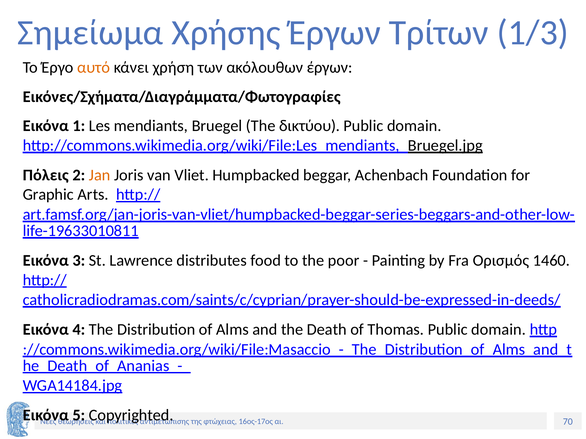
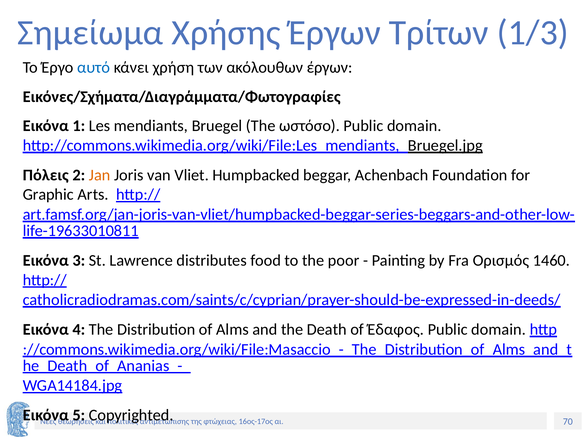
αυτό colour: orange -> blue
δικτύου: δικτύου -> ωστόσο
Τhomas: Τhomas -> Έδαφος
